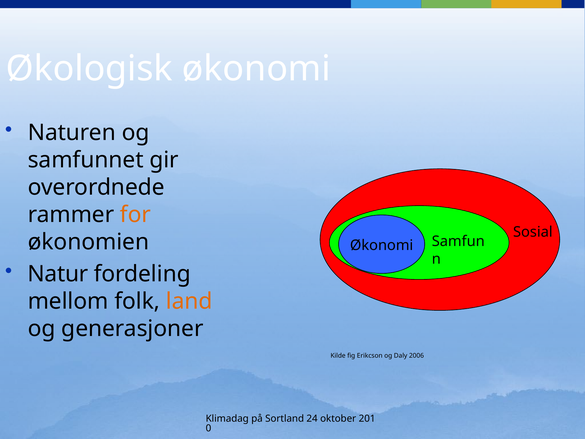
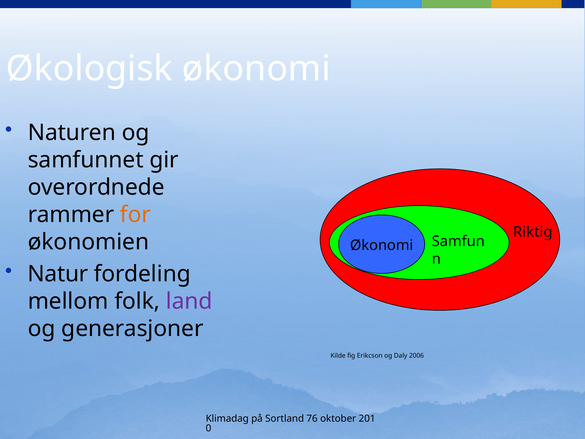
Sosial: Sosial -> Riktig
land colour: orange -> purple
24: 24 -> 76
